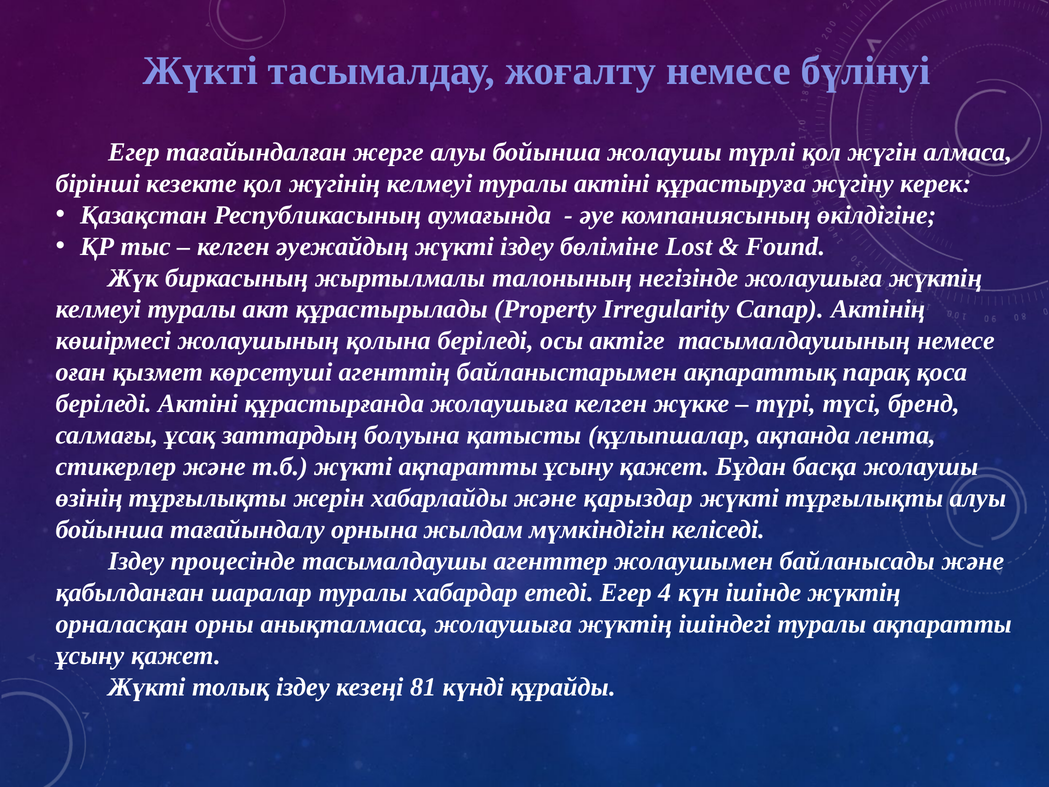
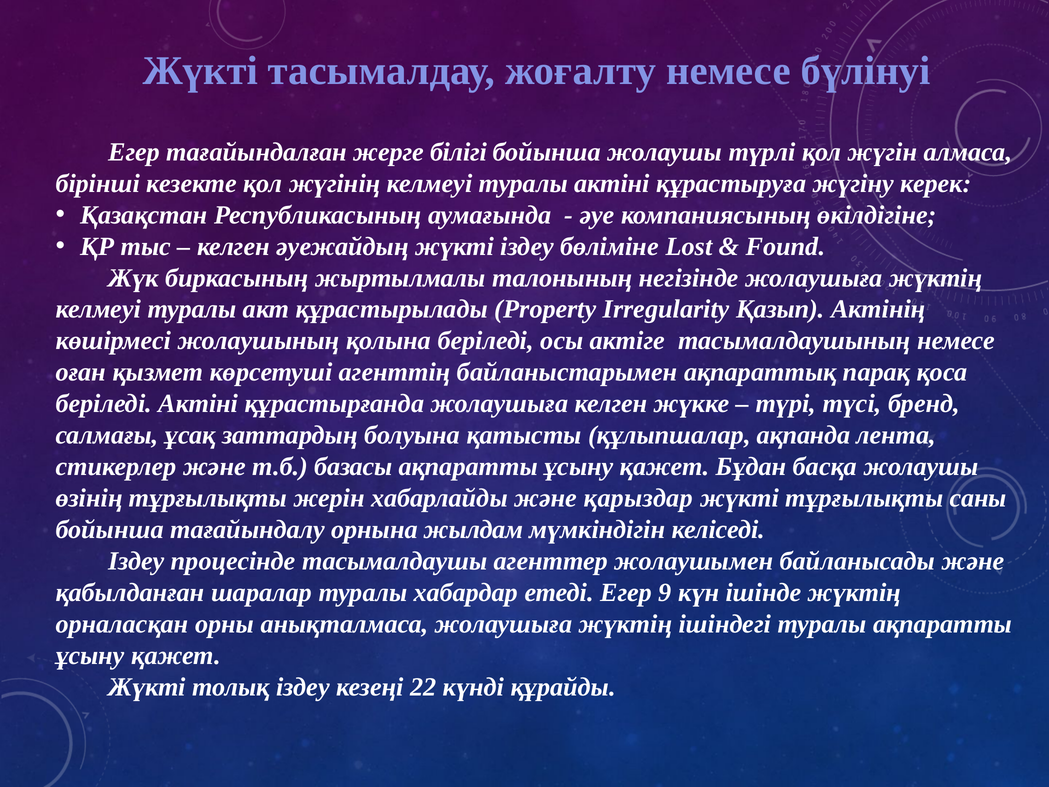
жерге алуы: алуы -> білігі
Сапар: Сапар -> Қазып
т.б жүкті: жүкті -> базасы
тұрғылықты алуы: алуы -> саны
4: 4 -> 9
81: 81 -> 22
